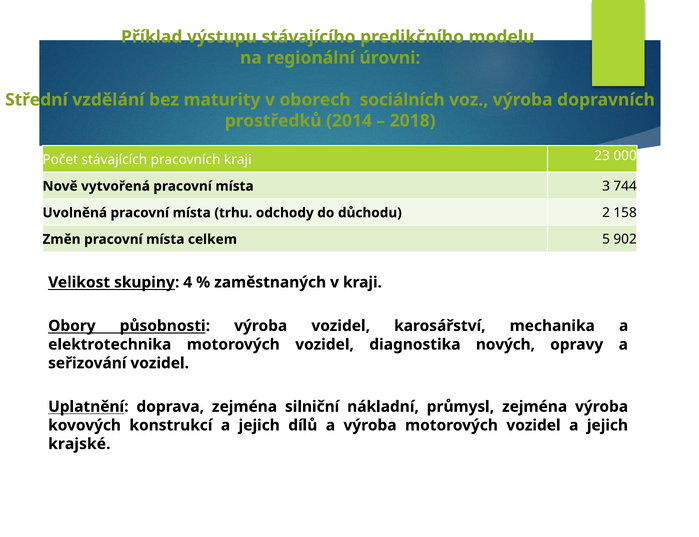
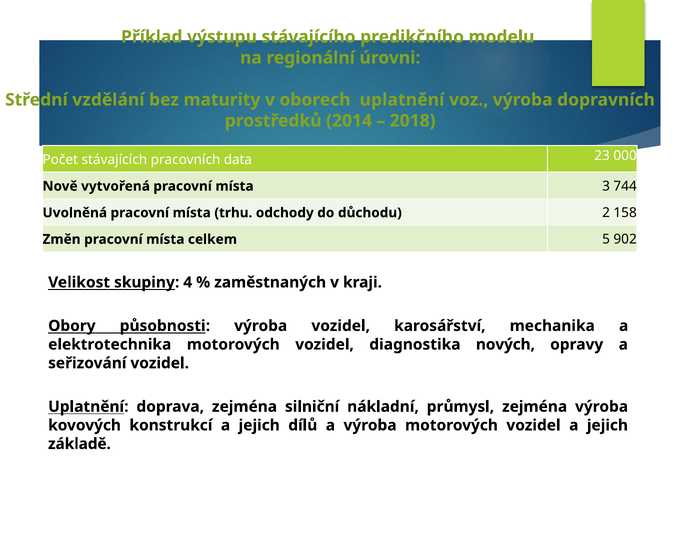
oborech sociálních: sociálních -> uplatnění
pracovních kraji: kraji -> data
krajské: krajské -> základě
